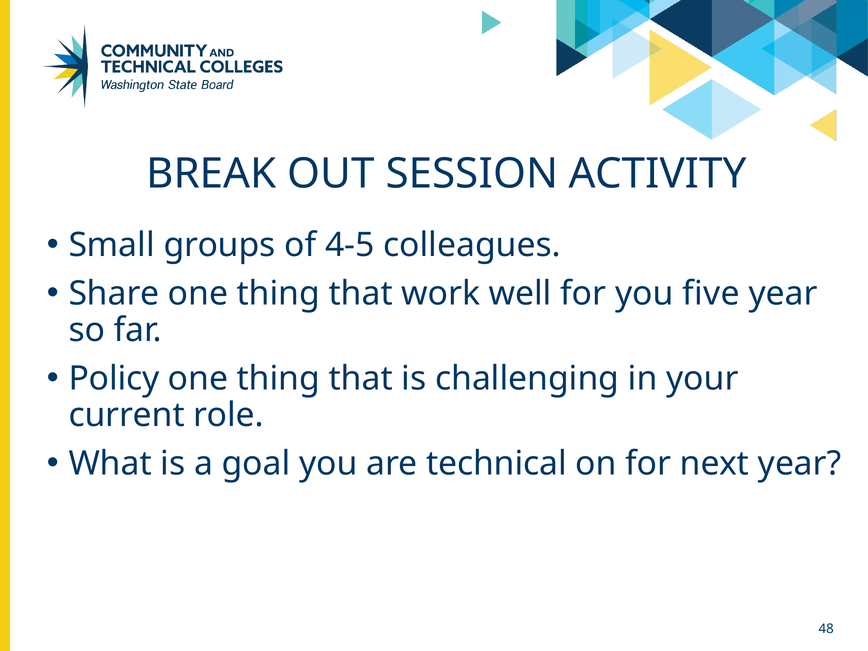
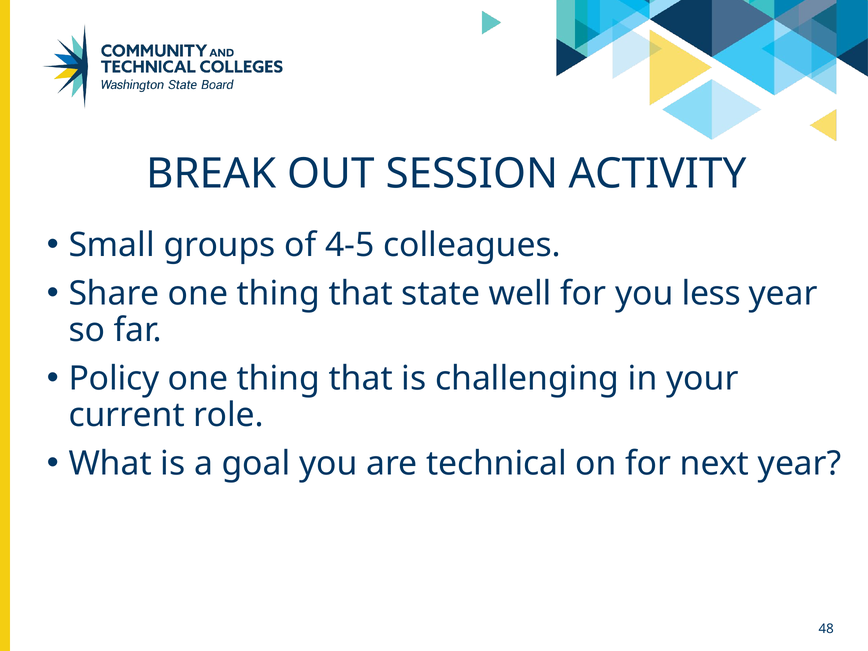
work: work -> state
five: five -> less
